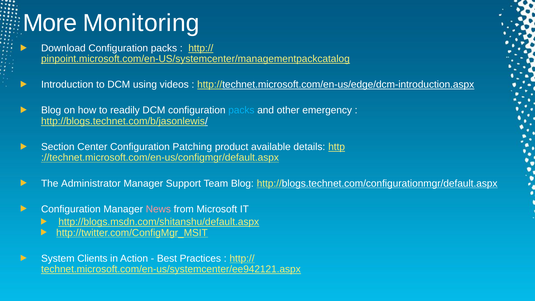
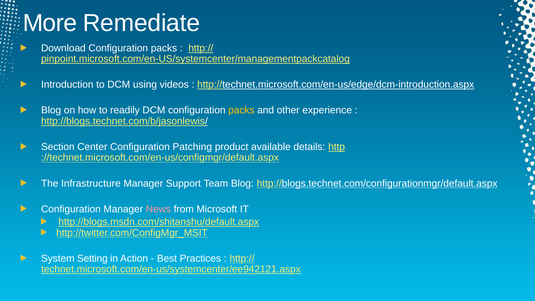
Monitoring: Monitoring -> Remediate
packs at (241, 110) colour: light blue -> yellow
emergency: emergency -> experience
Administrator: Administrator -> Infrastructure
Clients: Clients -> Setting
